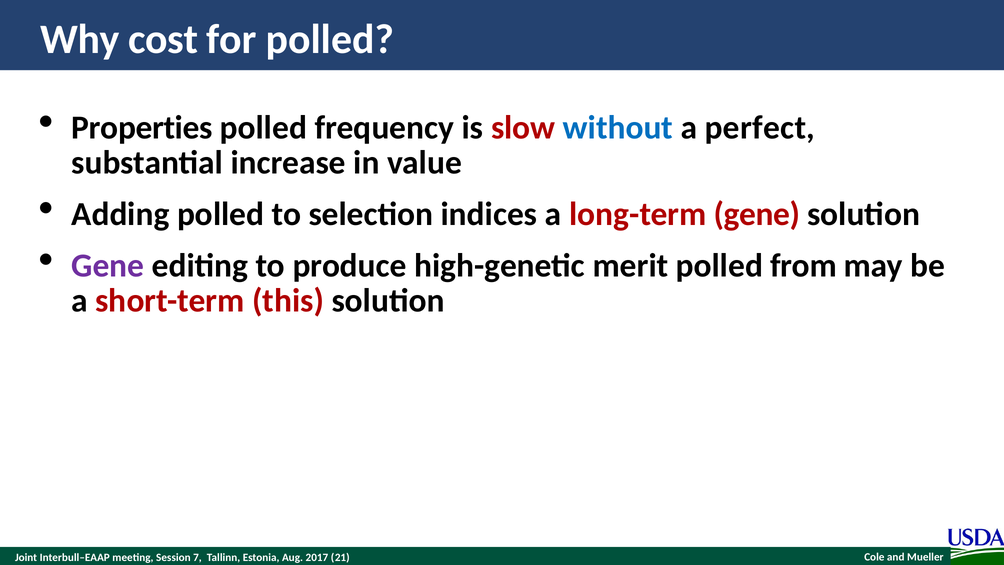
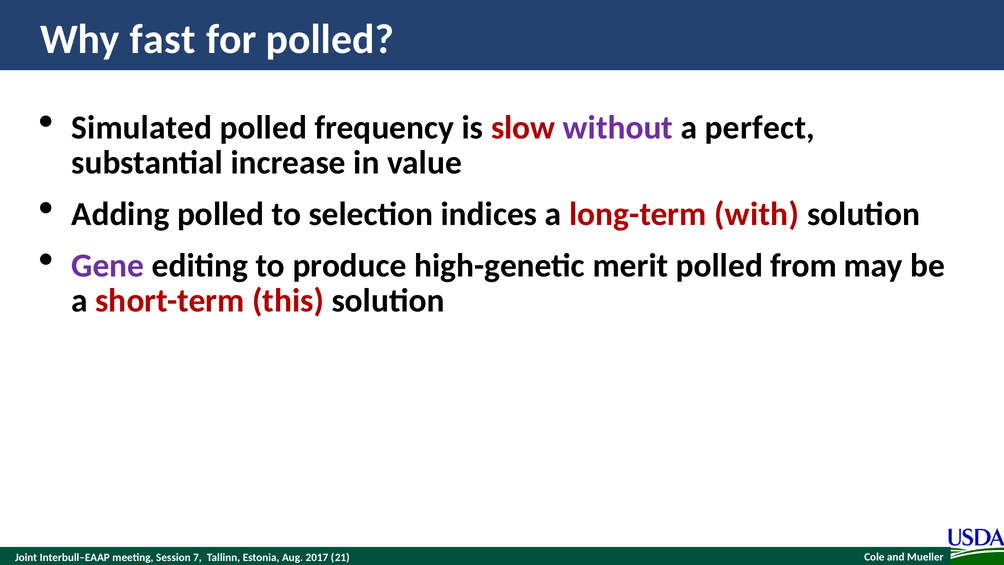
cost: cost -> fast
Properties: Properties -> Simulated
without colour: blue -> purple
long-term gene: gene -> with
